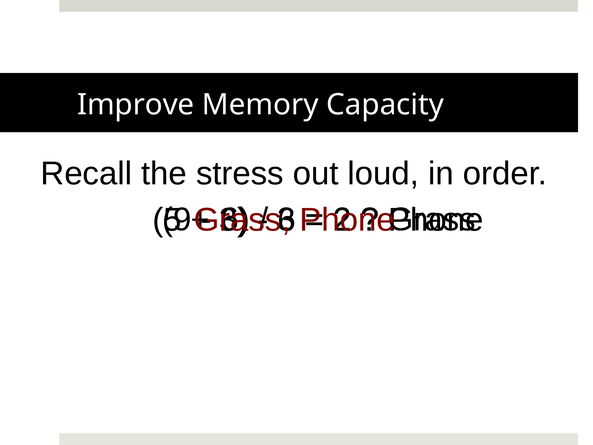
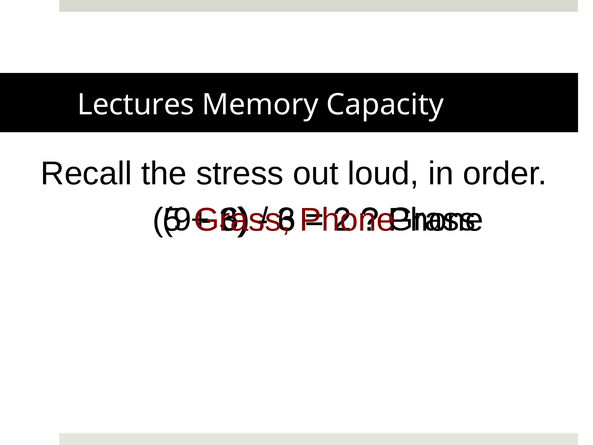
Improve: Improve -> Lectures
